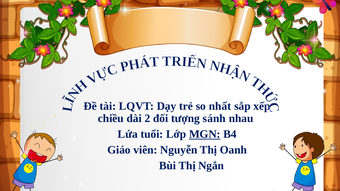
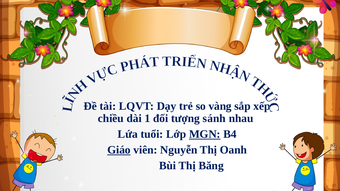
nhất: nhất -> vàng
2: 2 -> 1
Giáo underline: none -> present
Ngắn: Ngắn -> Băng
